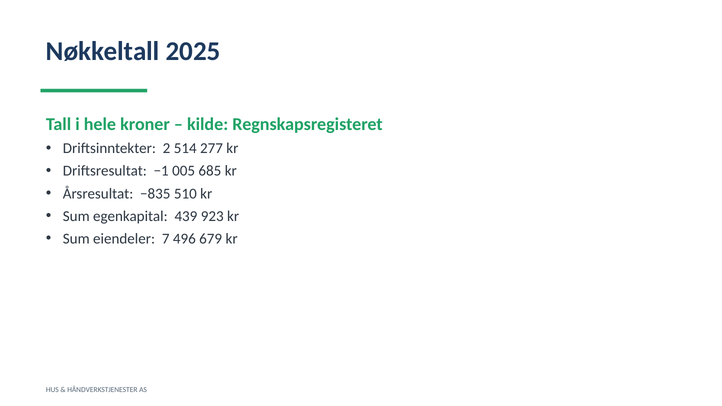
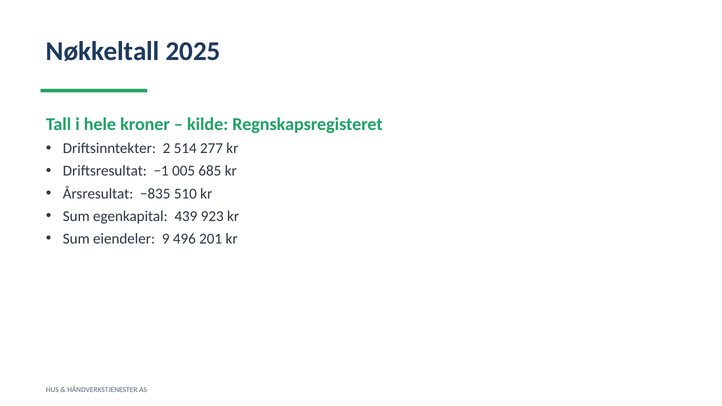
7: 7 -> 9
679: 679 -> 201
